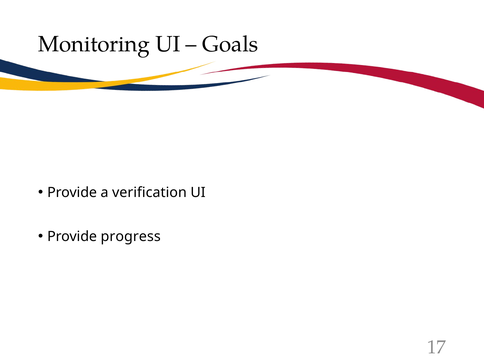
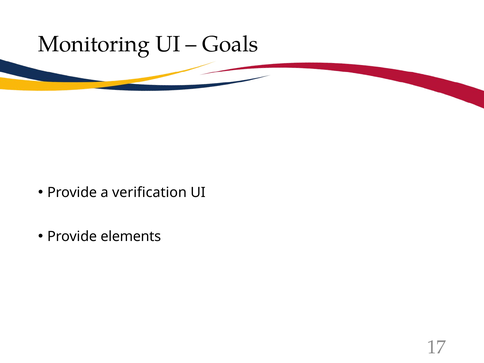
progress: progress -> elements
